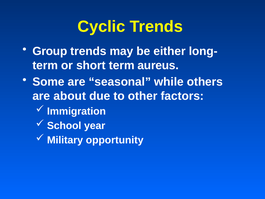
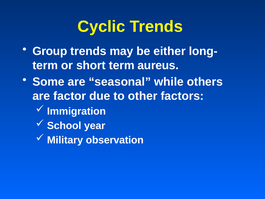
about: about -> factor
opportunity: opportunity -> observation
